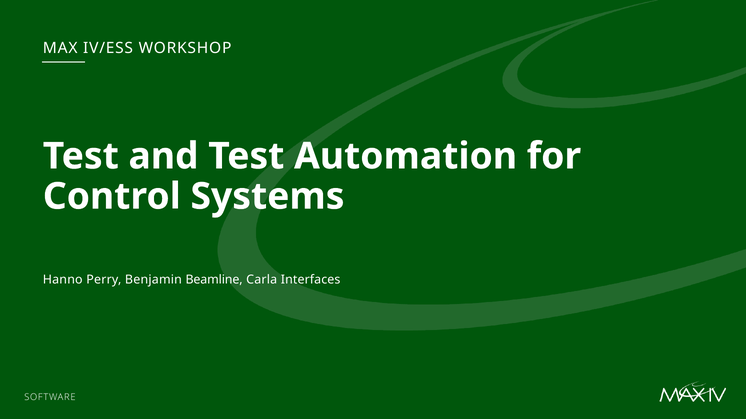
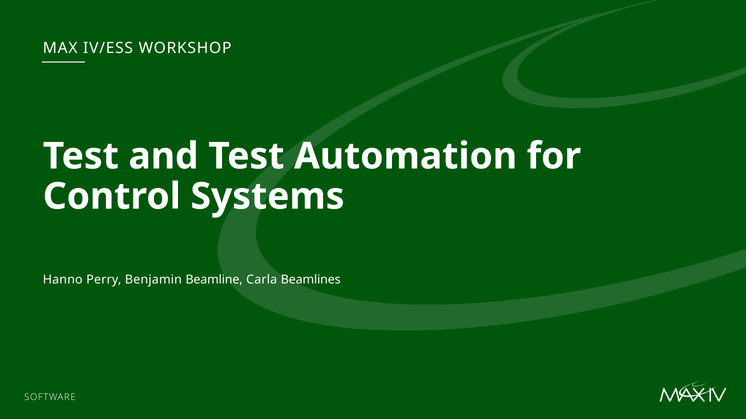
Interfaces: Interfaces -> Beamlines
